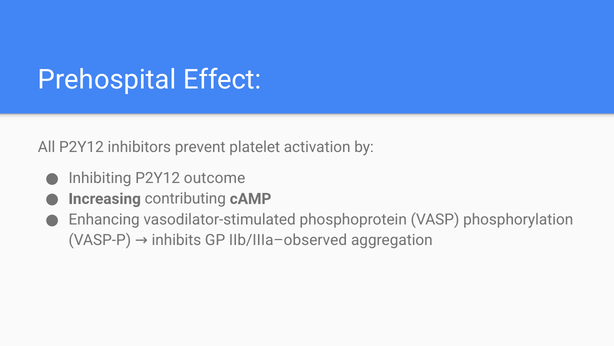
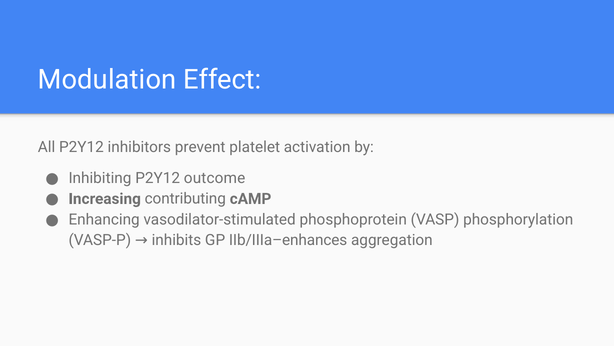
Prehospital: Prehospital -> Modulation
IIb/IIIa–observed: IIb/IIIa–observed -> IIb/IIIa–enhances
